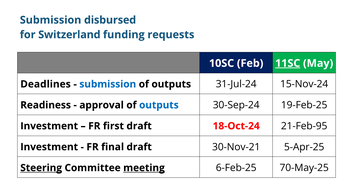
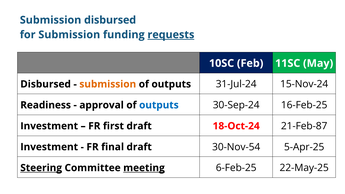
for Switzerland: Switzerland -> Submission
requests underline: none -> present
11SC underline: present -> none
Deadlines at (46, 84): Deadlines -> Disbursed
submission at (108, 84) colour: blue -> orange
19-Feb-25: 19-Feb-25 -> 16-Feb-25
21-Feb-95: 21-Feb-95 -> 21-Feb-87
30-Nov-21: 30-Nov-21 -> 30-Nov-54
70-May-25: 70-May-25 -> 22-May-25
